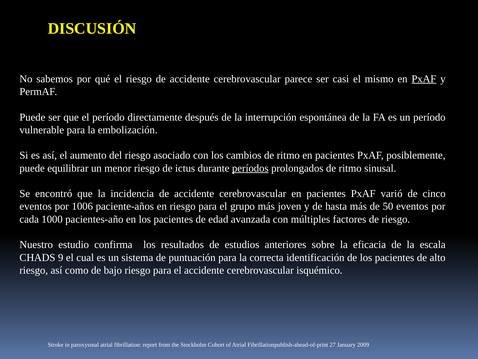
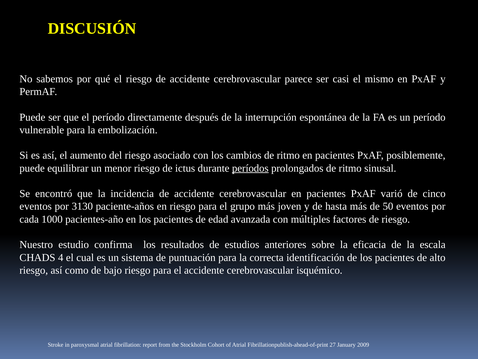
PxAF at (424, 79) underline: present -> none
1006: 1006 -> 3130
9: 9 -> 4
